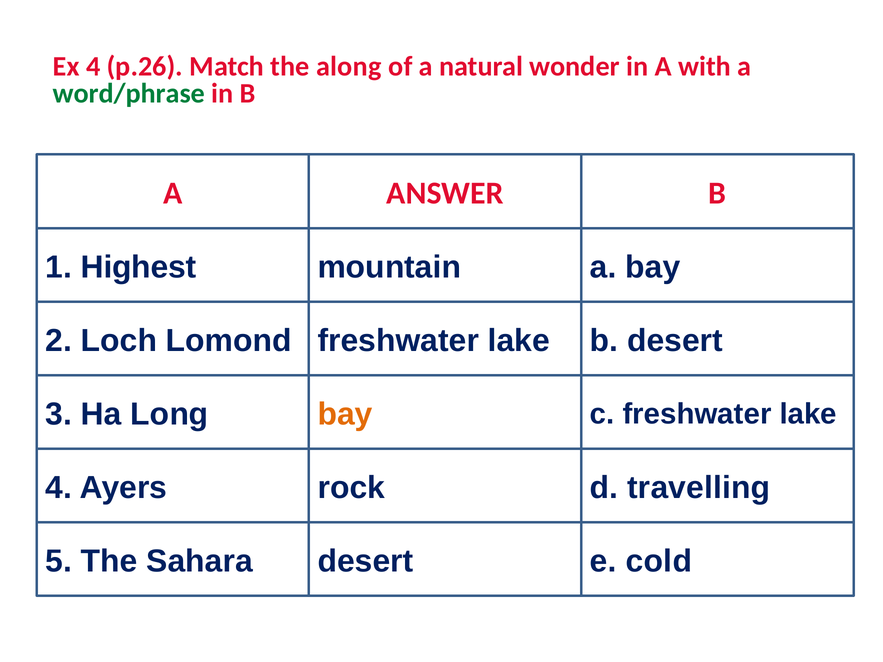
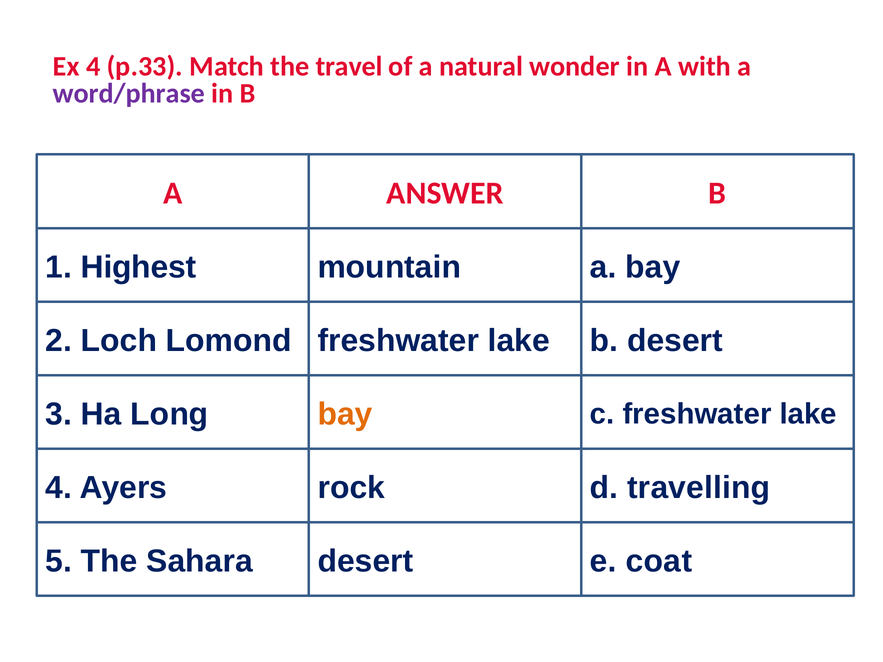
p.26: p.26 -> p.33
along: along -> travel
word/phrase colour: green -> purple
cold: cold -> coat
